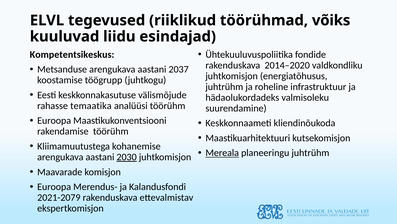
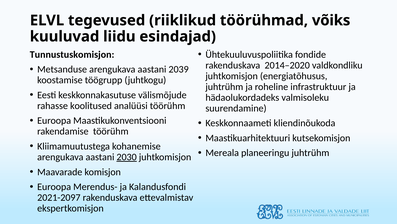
Kompetentsikeskus: Kompetentsikeskus -> Tunnustuskomisjon
2037: 2037 -> 2039
temaatika: temaatika -> koolitused
Mereala underline: present -> none
2021-2079: 2021-2079 -> 2021-2097
